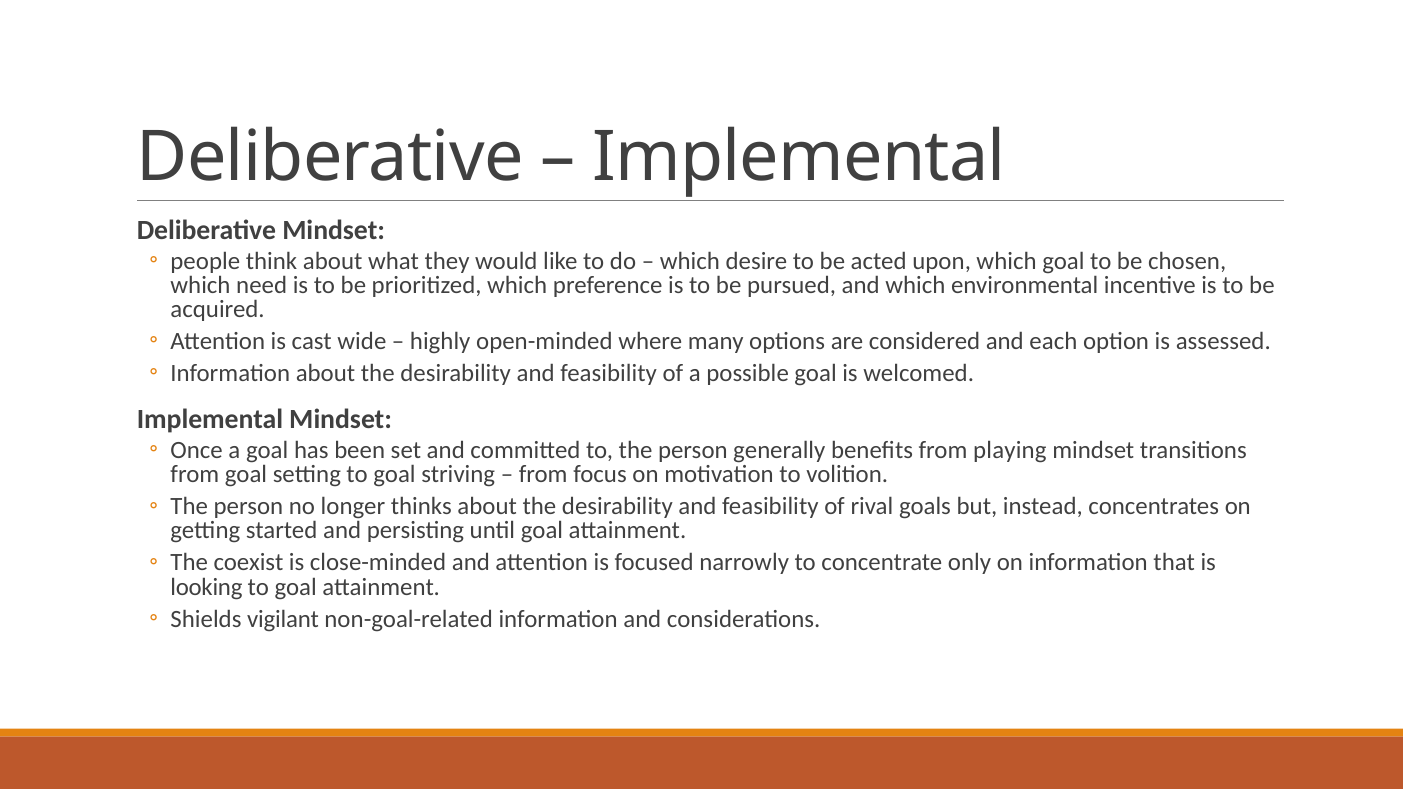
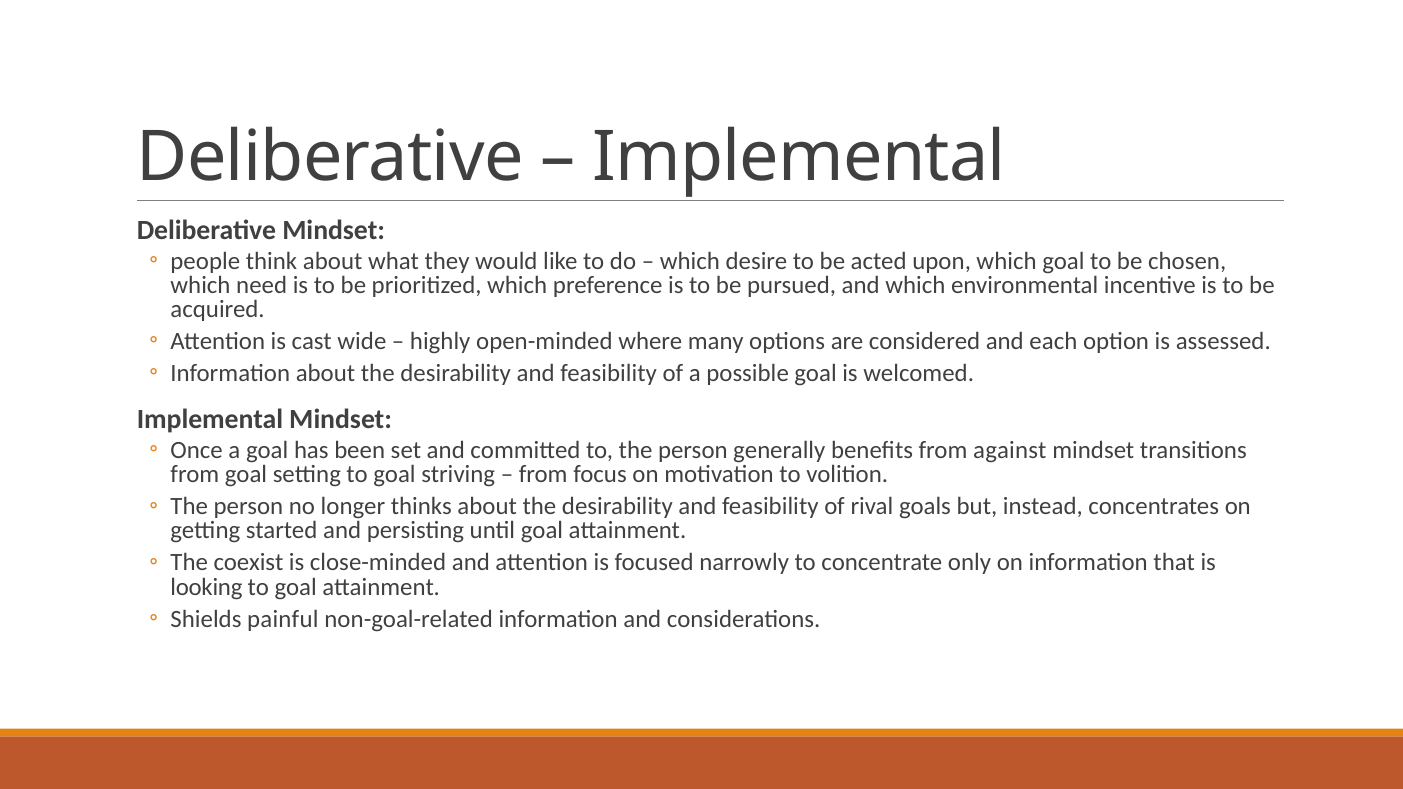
playing: playing -> against
vigilant: vigilant -> painful
